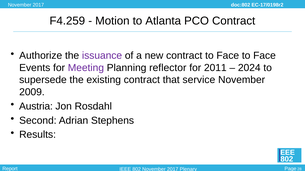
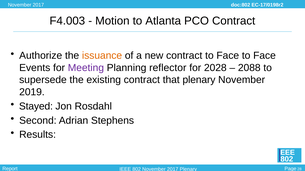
F4.259: F4.259 -> F4.003
issuance colour: purple -> orange
2011: 2011 -> 2028
2024: 2024 -> 2088
that service: service -> plenary
2009: 2009 -> 2019
Austria: Austria -> Stayed
